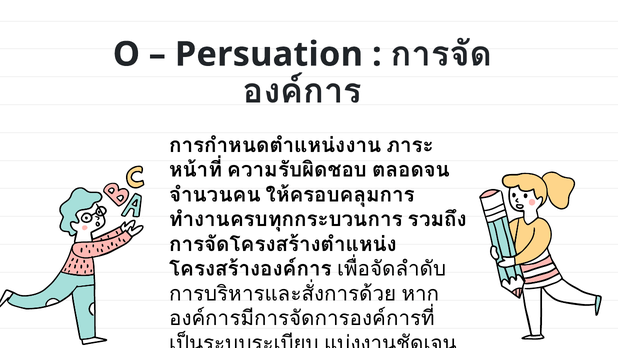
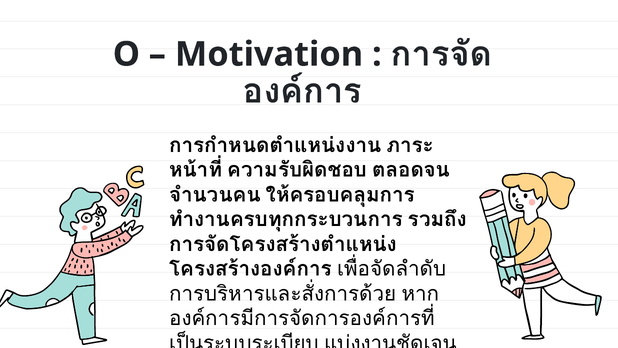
Persuation: Persuation -> Motivation
